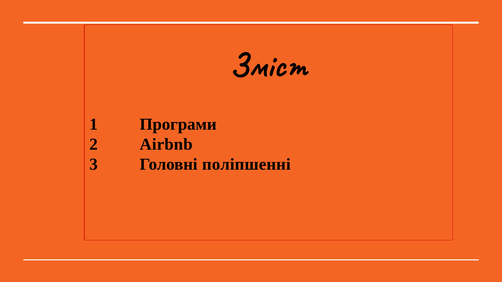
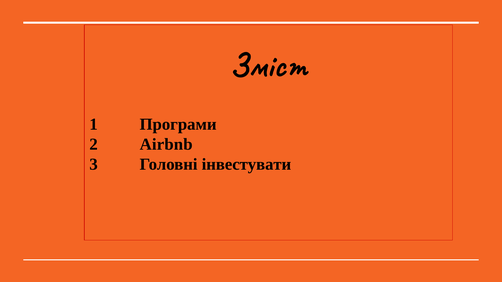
поліпшенні: поліпшенні -> інвестувати
